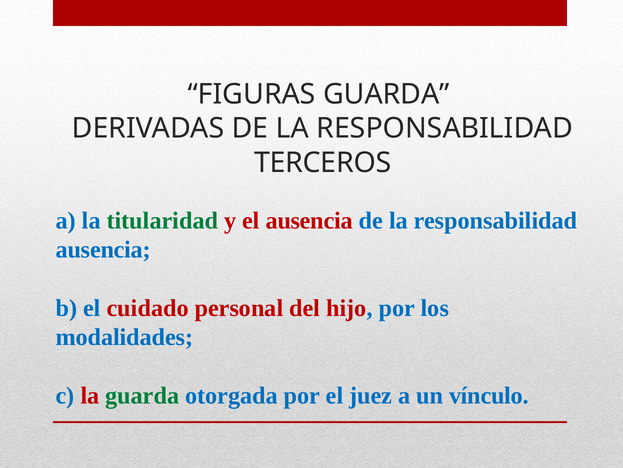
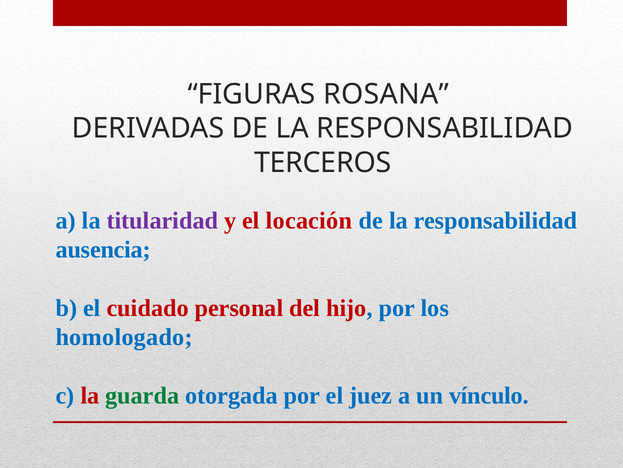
FIGURAS GUARDA: GUARDA -> ROSANA
titularidad colour: green -> purple
el ausencia: ausencia -> locación
modalidades: modalidades -> homologado
